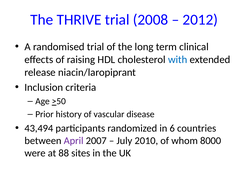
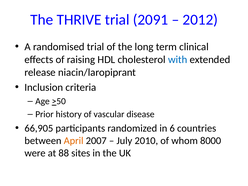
2008: 2008 -> 2091
43,494: 43,494 -> 66,905
April colour: purple -> orange
